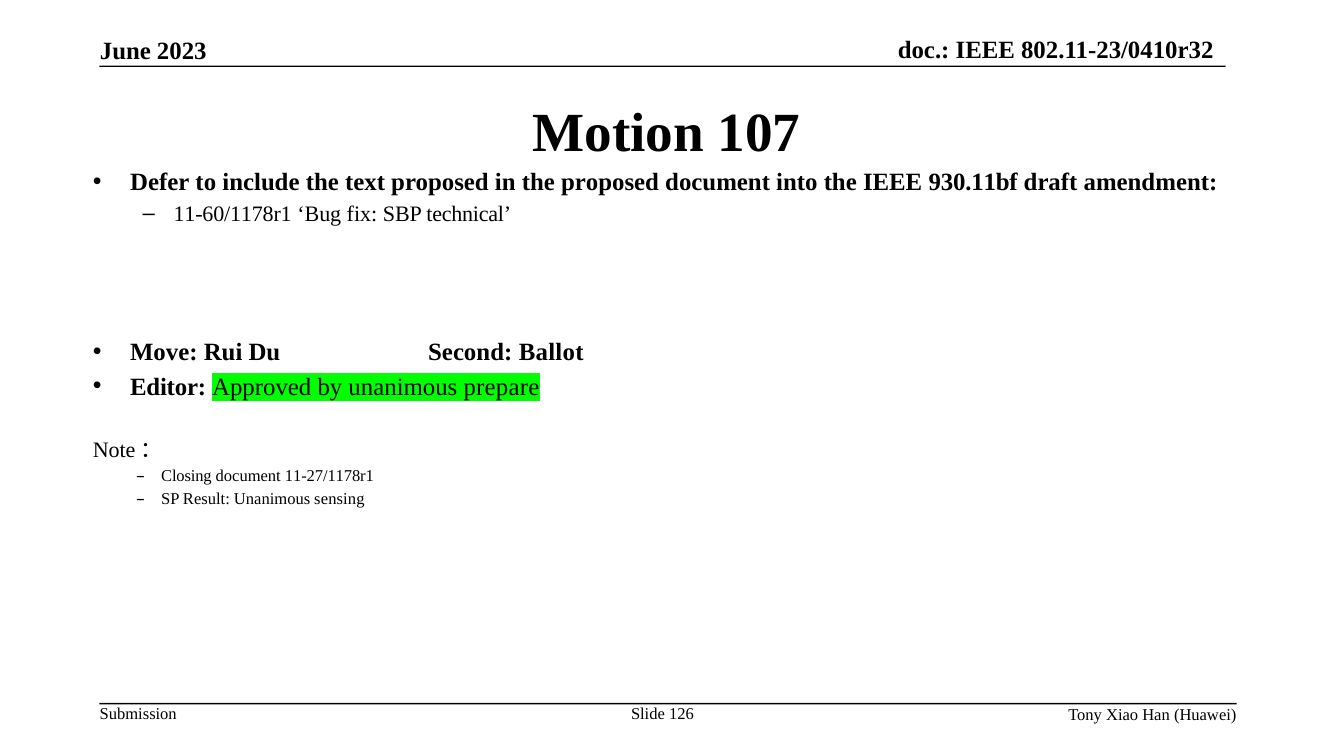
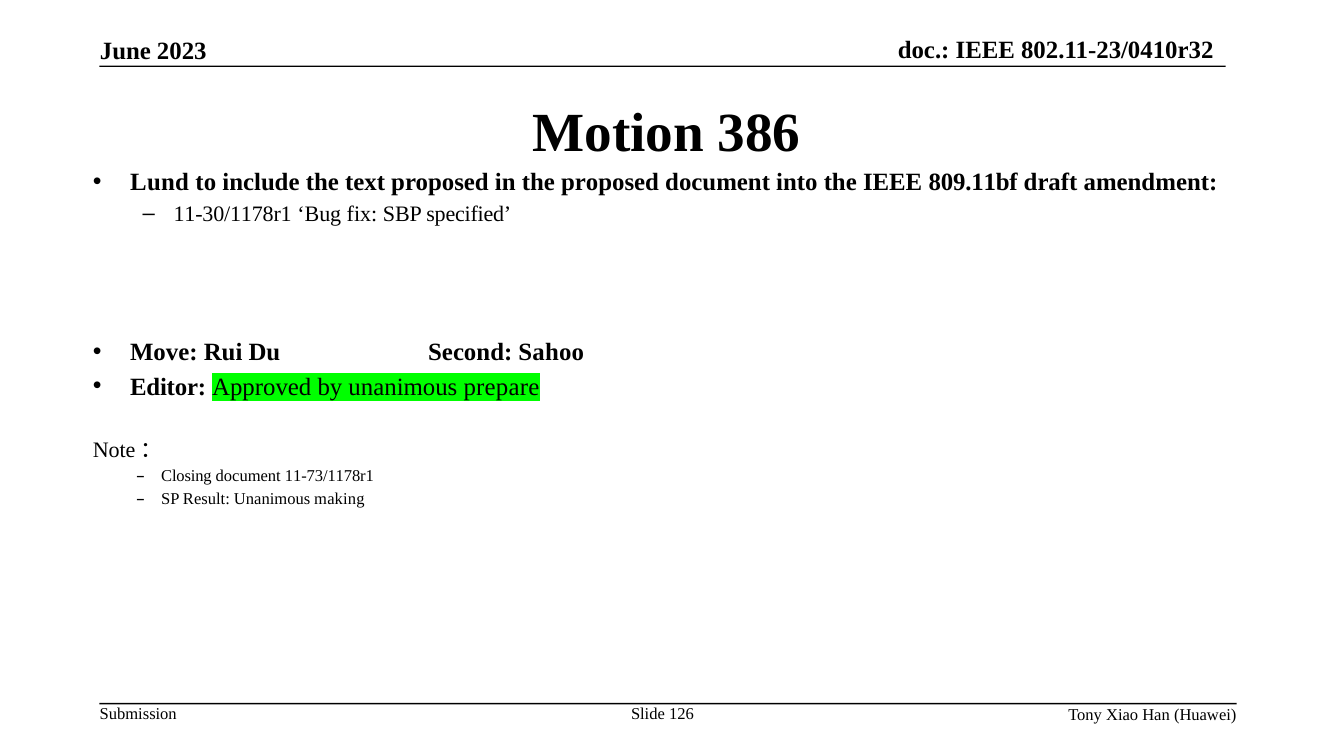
107: 107 -> 386
Defer: Defer -> Lund
930.11bf: 930.11bf -> 809.11bf
11-60/1178r1: 11-60/1178r1 -> 11-30/1178r1
technical: technical -> specified
Ballot: Ballot -> Sahoo
11-27/1178r1: 11-27/1178r1 -> 11-73/1178r1
sensing: sensing -> making
